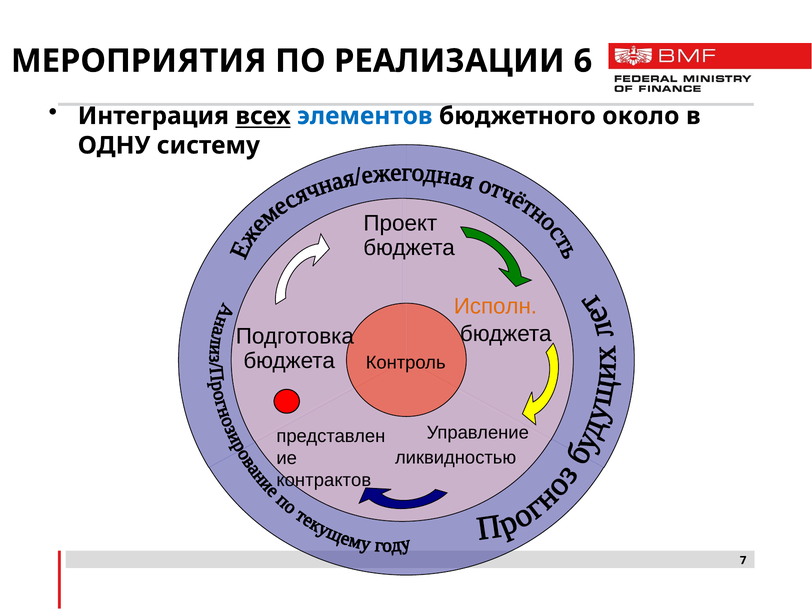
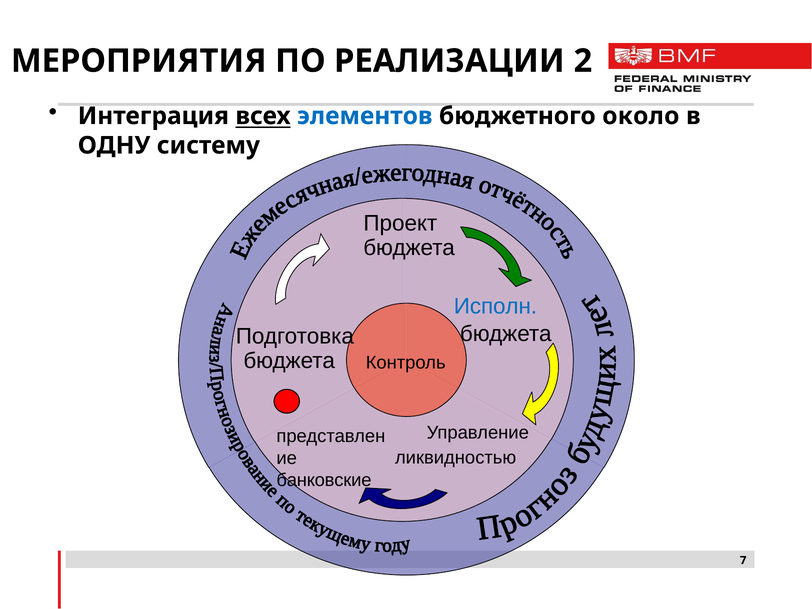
6: 6 -> 2
Исполн colour: orange -> blue
контрактов: контрактов -> банковские
